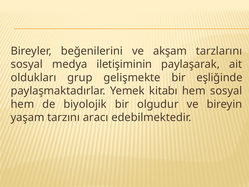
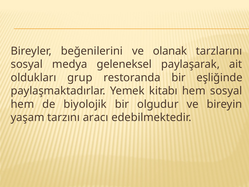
akşam: akşam -> olanak
iletişiminin: iletişiminin -> geleneksel
gelişmekte: gelişmekte -> restoranda
